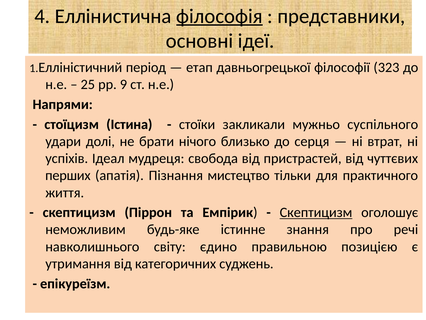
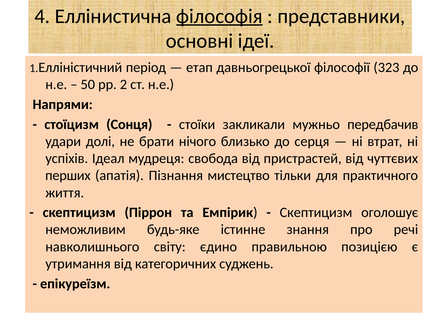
25: 25 -> 50
9: 9 -> 2
Істина: Істина -> Сонця
суспільного: суспільного -> передбачив
Скептицизм at (316, 212) underline: present -> none
